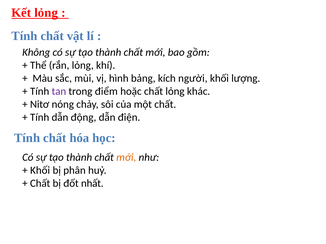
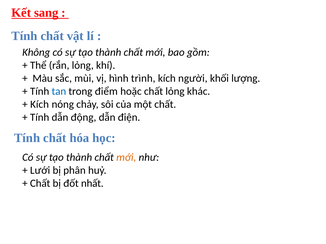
Kết lỏng: lỏng -> sang
bảng: bảng -> trình
tan colour: purple -> blue
Nitơ at (40, 105): Nitơ -> Kích
Khối at (40, 171): Khối -> Lưới
